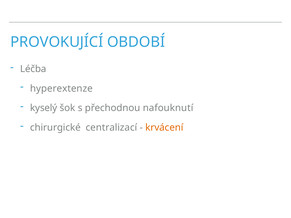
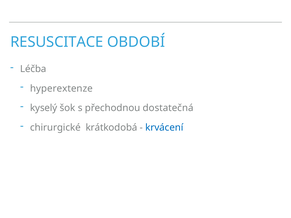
PROVOKUJÍCÍ: PROVOKUJÍCÍ -> RESUSCITACE
nafouknutí: nafouknutí -> dostatečná
centralizací: centralizací -> krátkodobá
krvácení colour: orange -> blue
